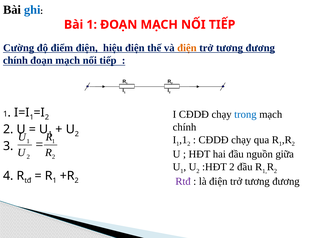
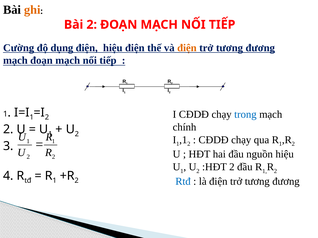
ghi colour: blue -> orange
Bài 1: 1 -> 2
điểm: điểm -> dụng
chính at (15, 61): chính -> mạch
nguồn giữa: giữa -> hiệu
Rtđ colour: purple -> blue
